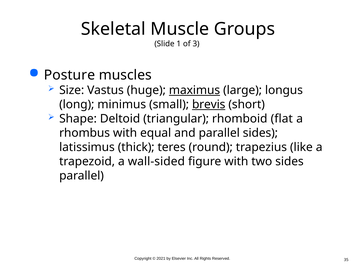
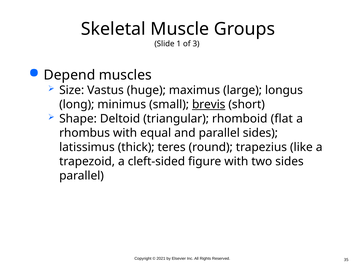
Posture: Posture -> Depend
maximus underline: present -> none
wall-sided: wall-sided -> cleft-sided
